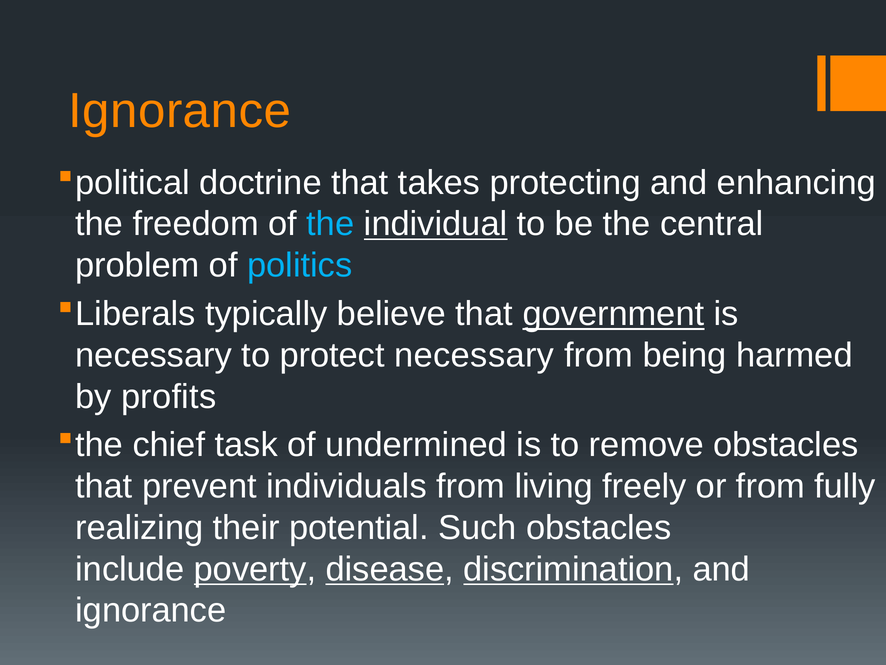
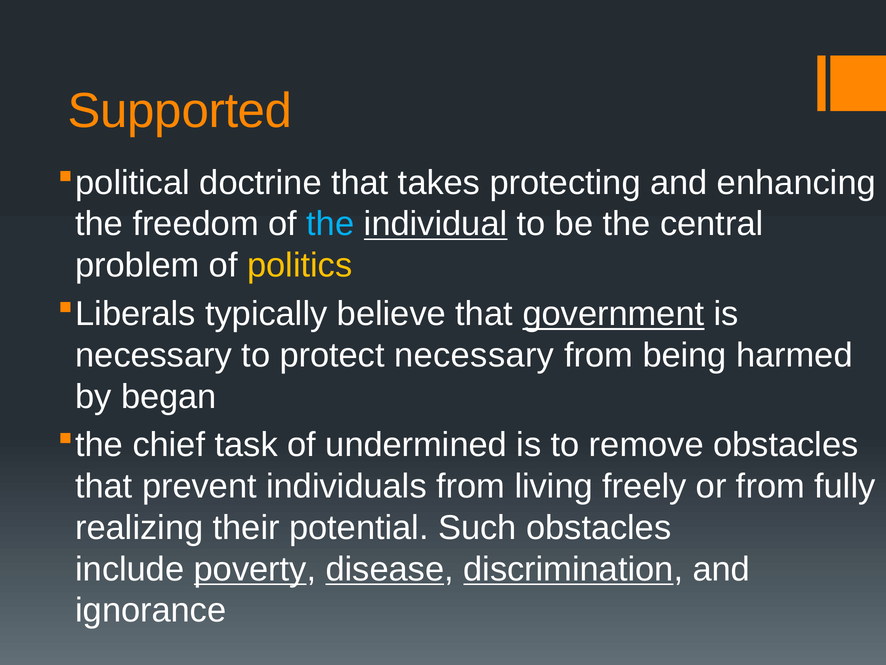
Ignorance at (180, 111): Ignorance -> Supported
politics colour: light blue -> yellow
profits: profits -> began
